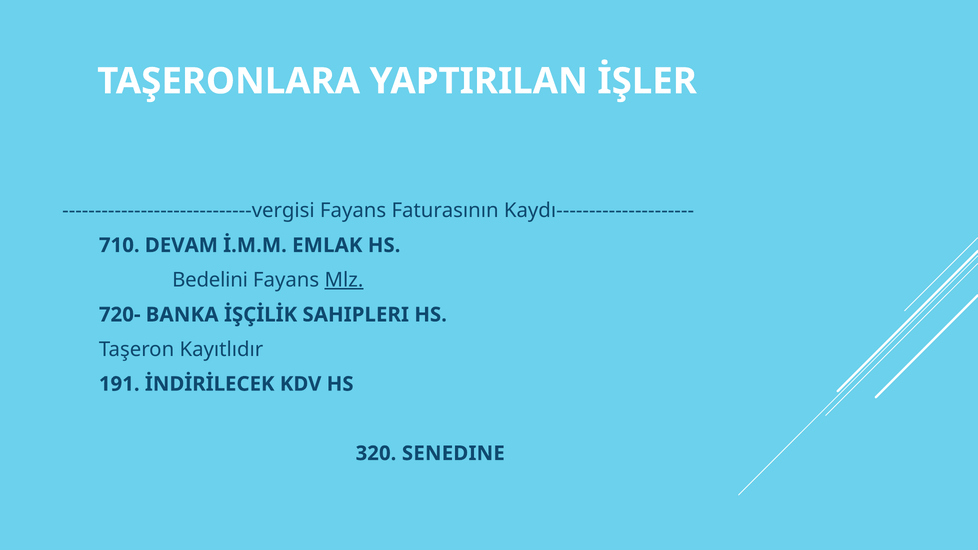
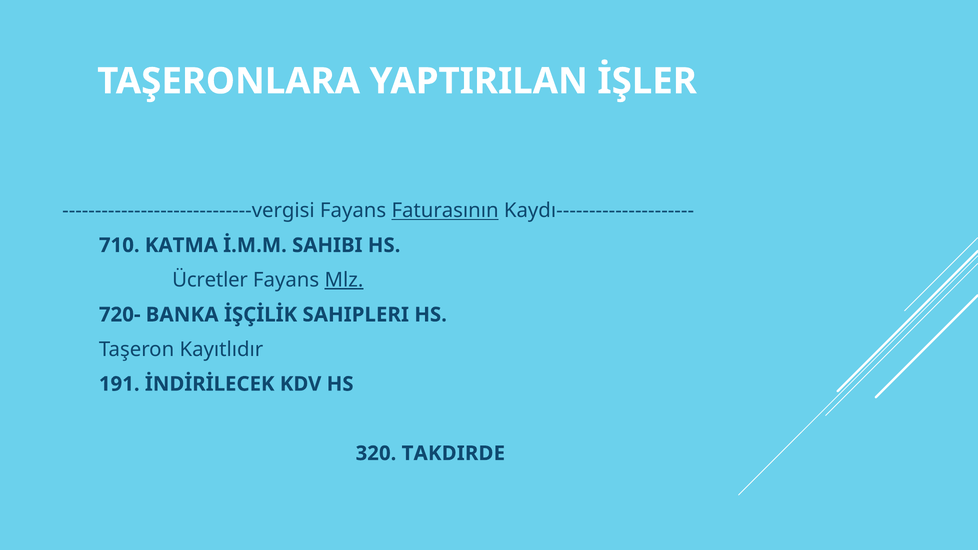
Faturasının underline: none -> present
DEVAM: DEVAM -> KATMA
EMLAK: EMLAK -> SAHIBI
Bedelini: Bedelini -> Ücretler
SENEDINE: SENEDINE -> TAKDIRDE
